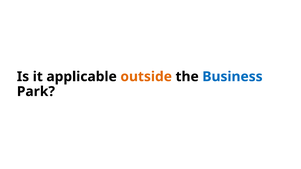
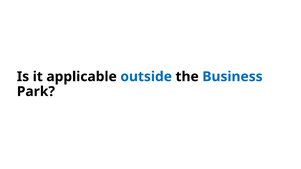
outside colour: orange -> blue
